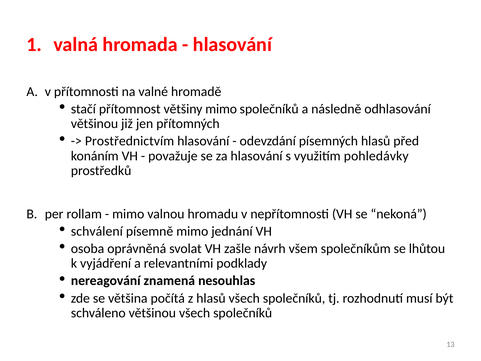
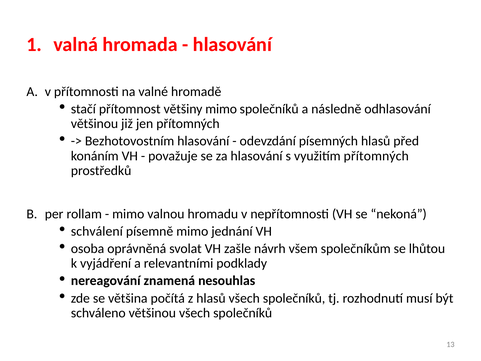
Prostřednictvím: Prostřednictvím -> Bezhotovostním
využitím pohledávky: pohledávky -> přítomných
